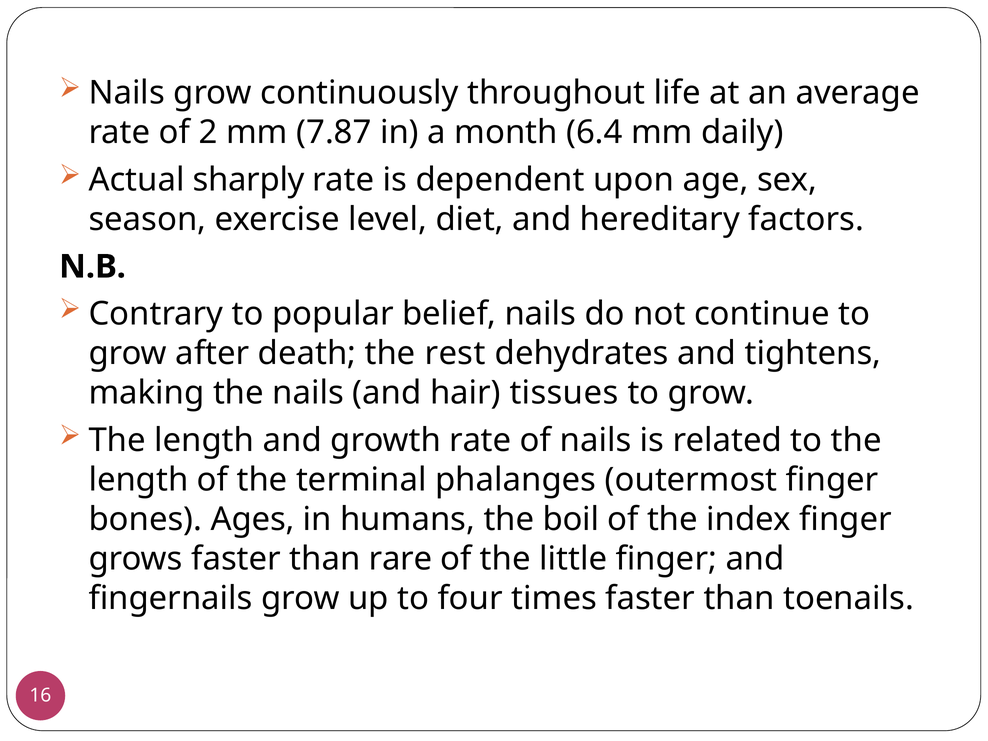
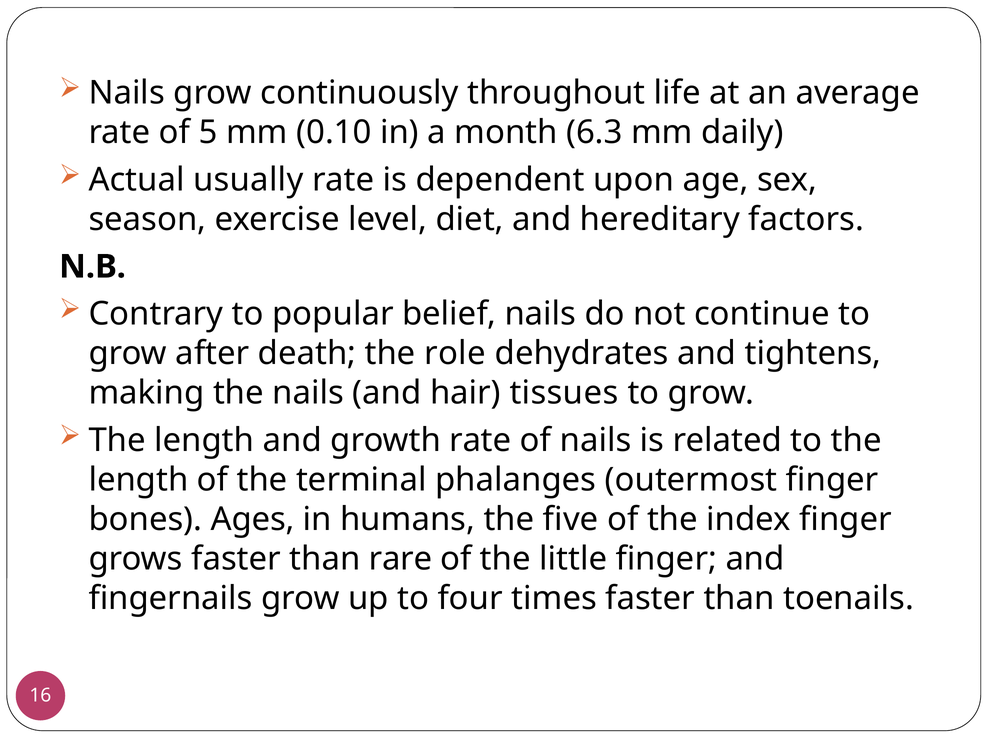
2: 2 -> 5
7.87: 7.87 -> 0.10
6.4: 6.4 -> 6.3
sharply: sharply -> usually
rest: rest -> role
boil: boil -> five
